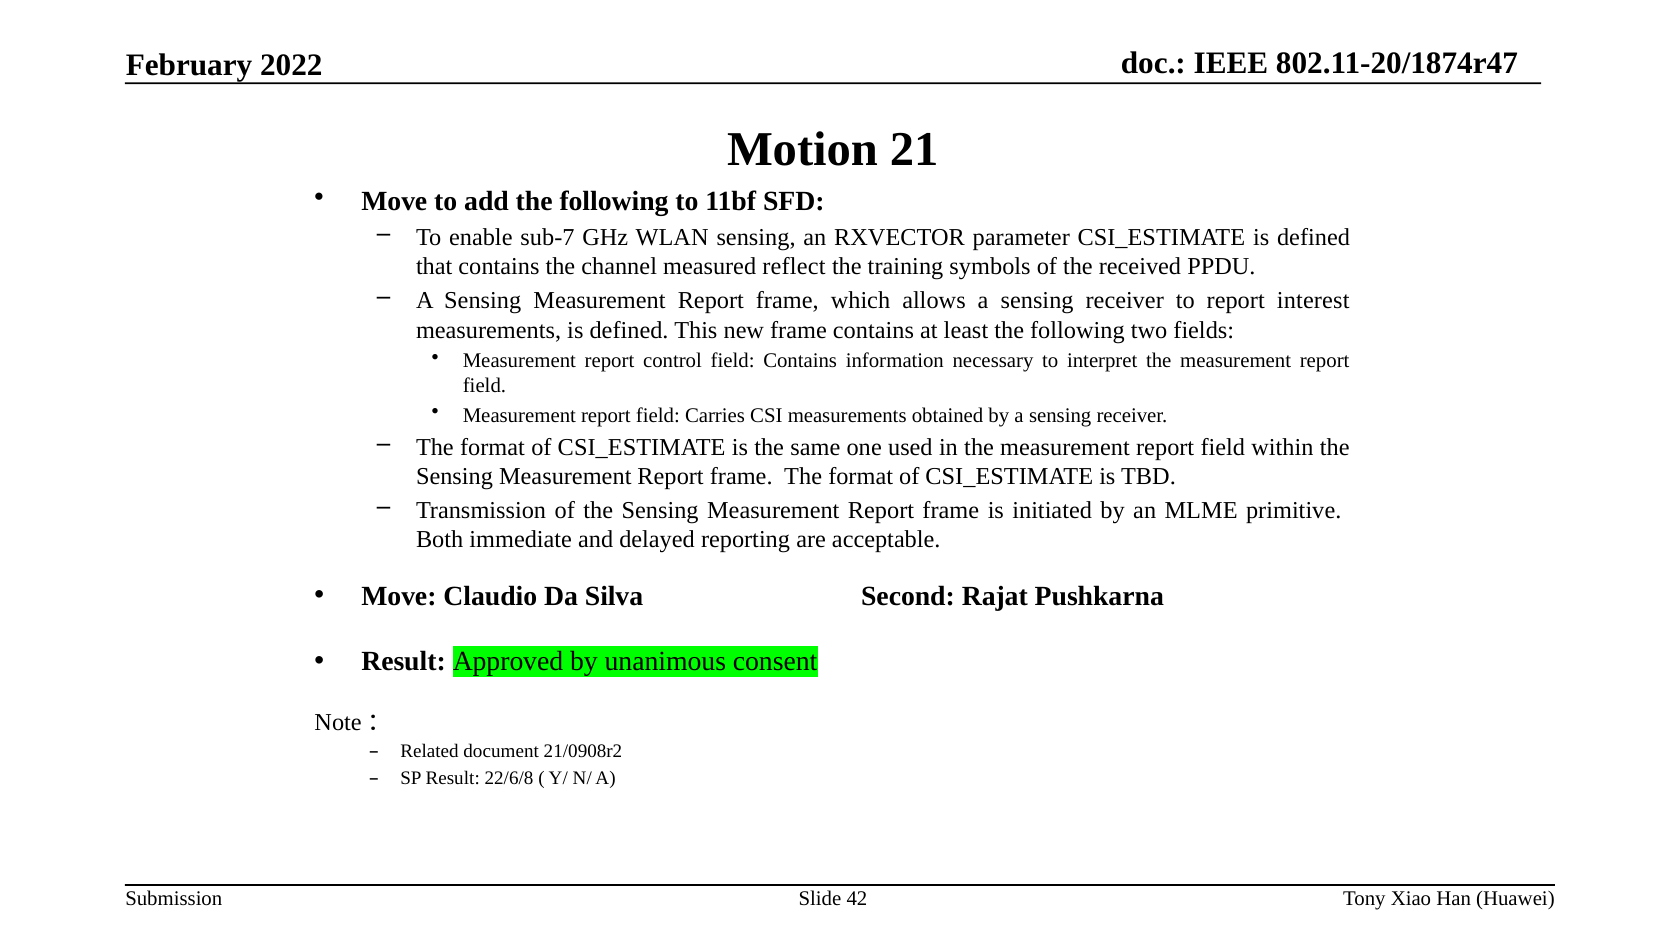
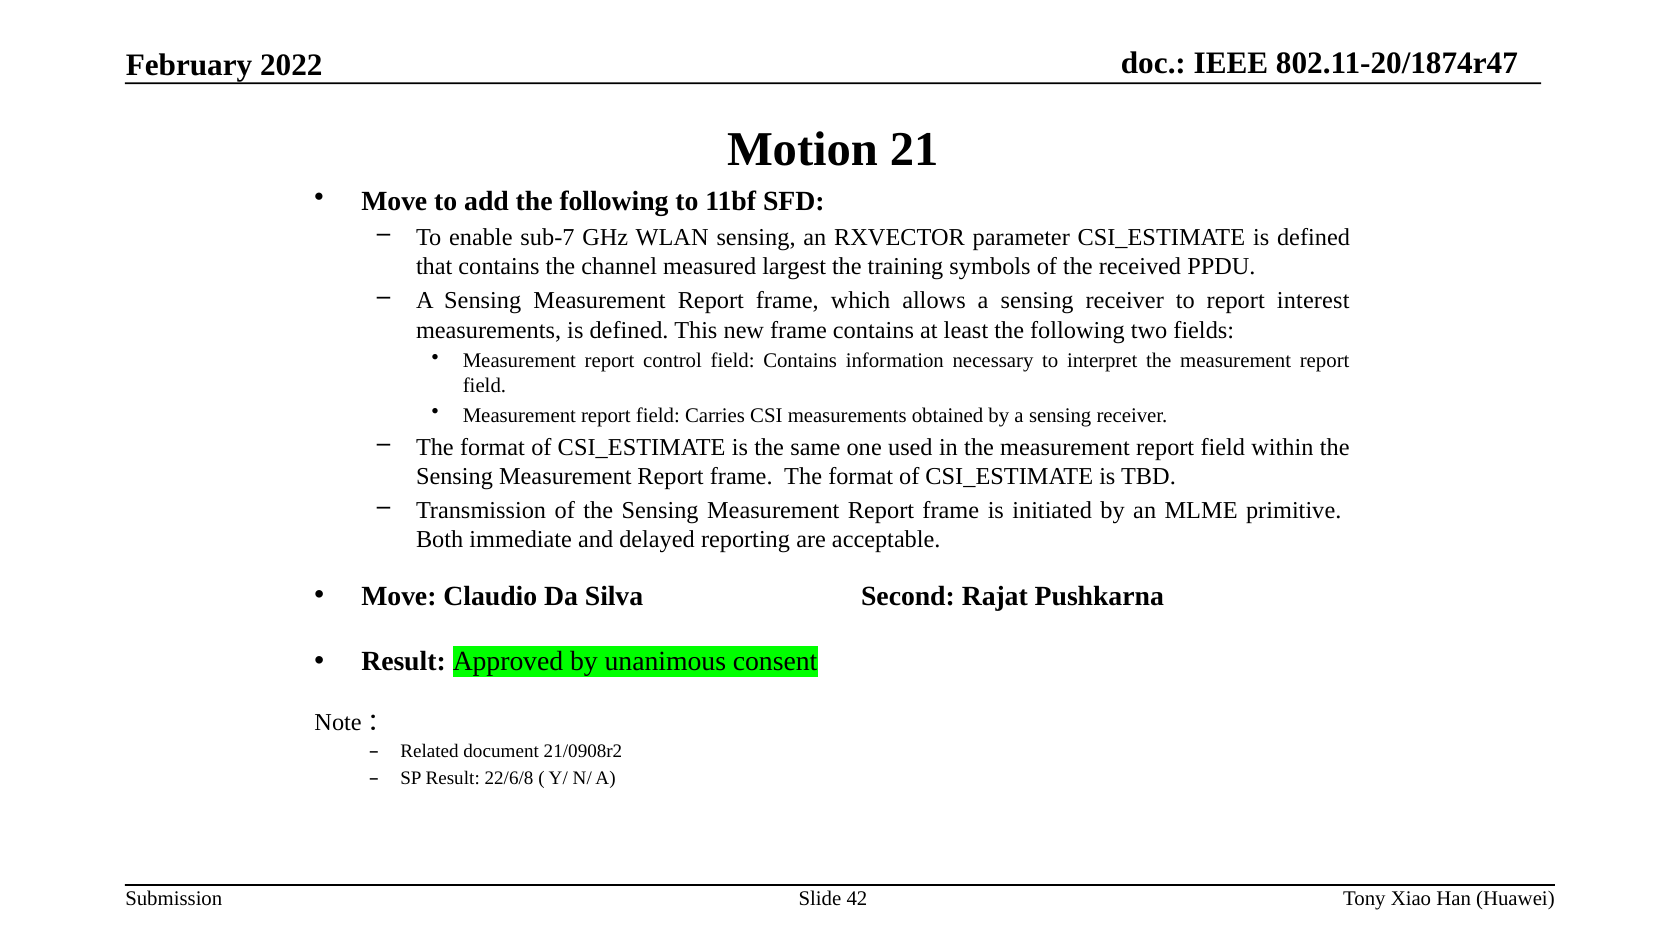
reflect: reflect -> largest
